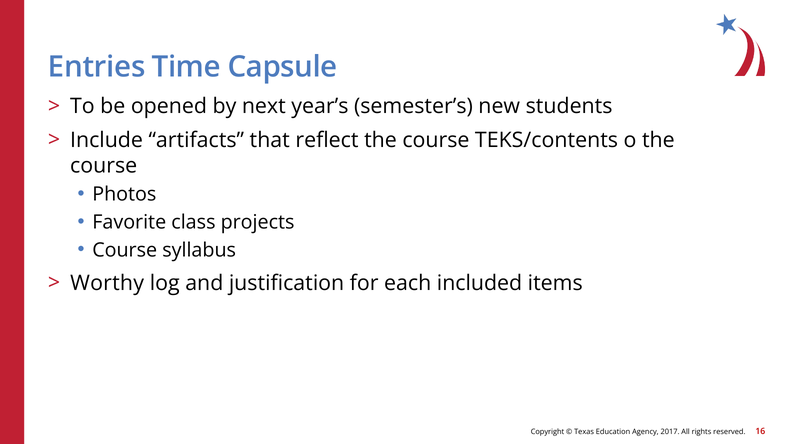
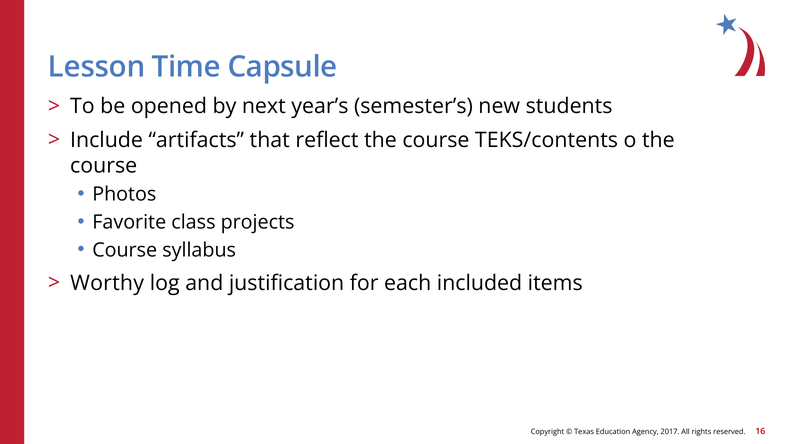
Entries: Entries -> Lesson
